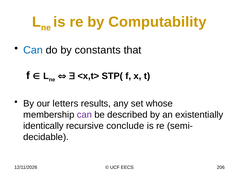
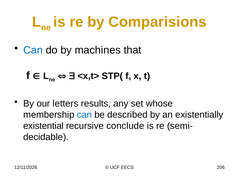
Computability: Computability -> Comparisions
constants: constants -> machines
can at (84, 115) colour: purple -> blue
identically: identically -> existential
